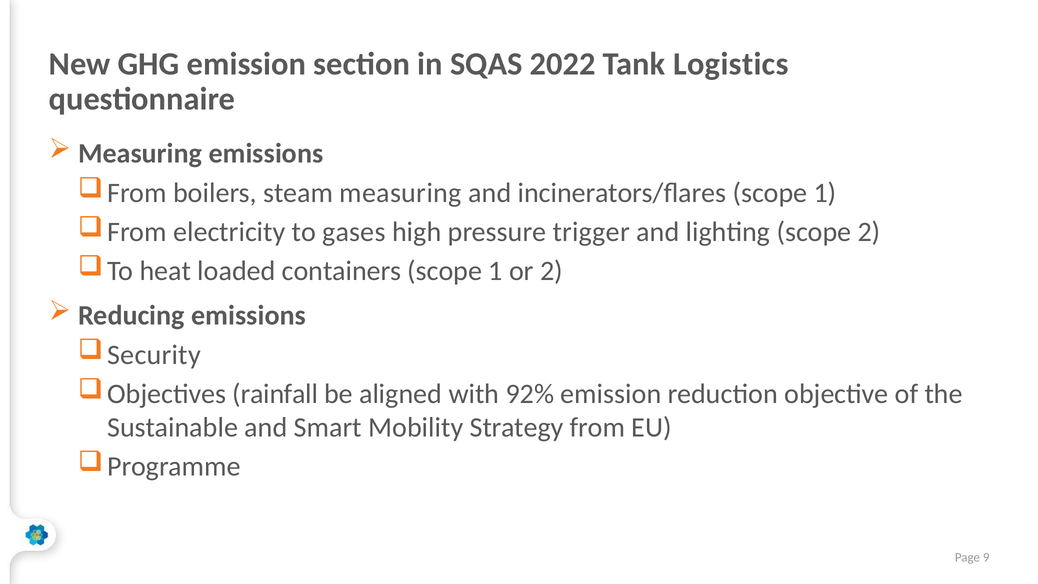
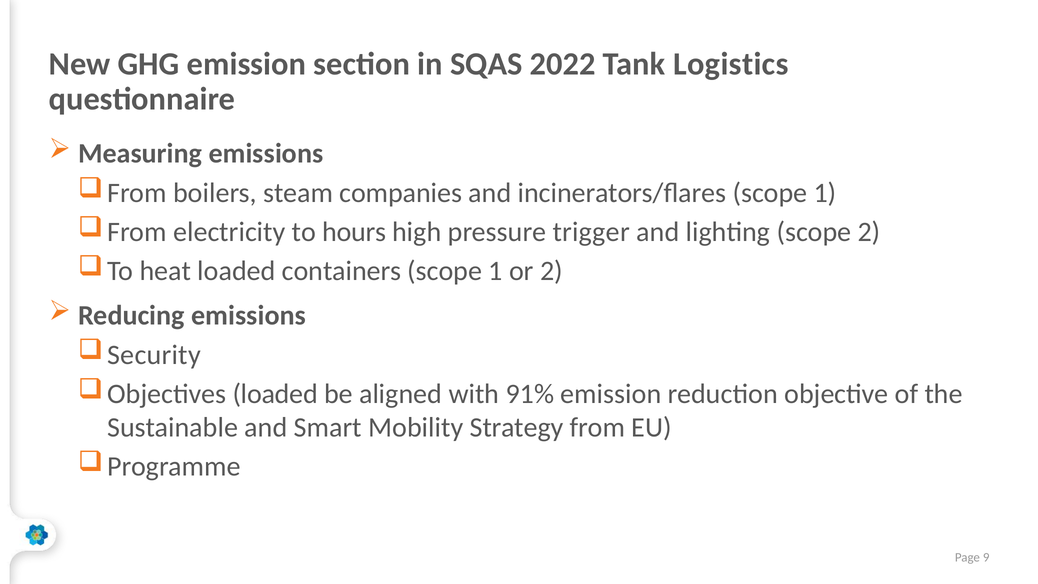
steam measuring: measuring -> companies
gases: gases -> hours
Objectives rainfall: rainfall -> loaded
92%: 92% -> 91%
